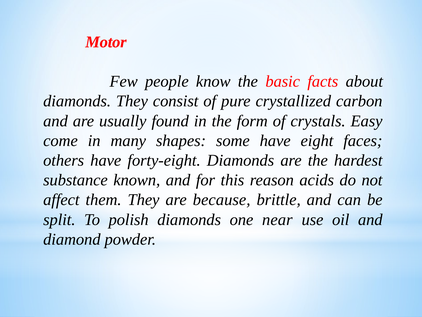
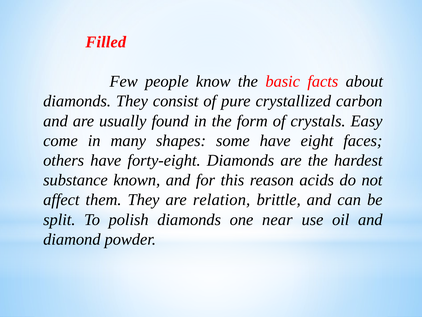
Motor: Motor -> Filled
because: because -> relation
